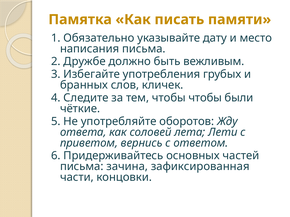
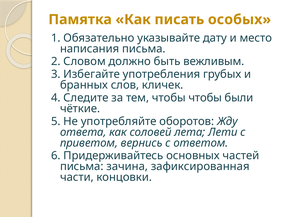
памяти: памяти -> особых
Дружбе: Дружбе -> Словом
